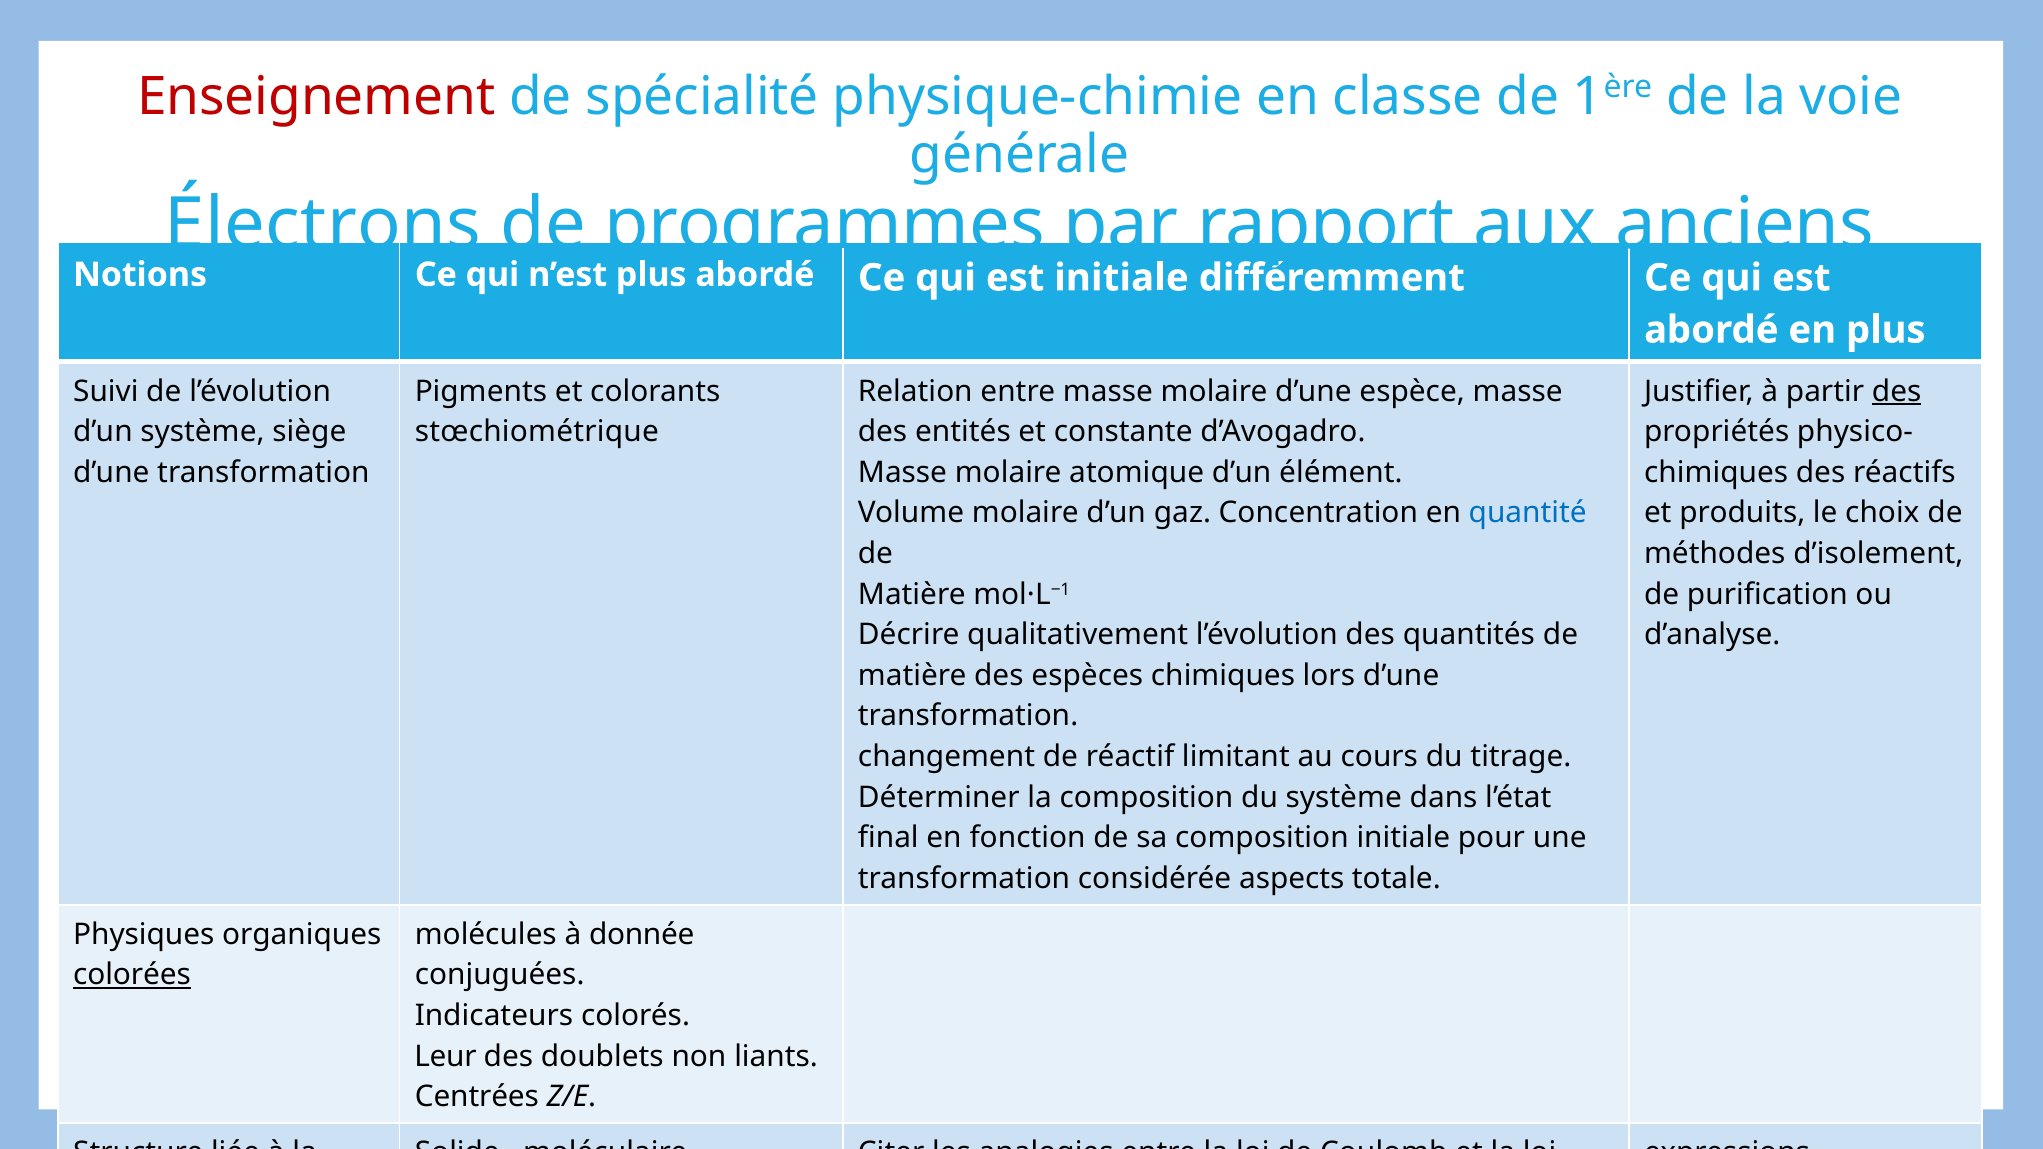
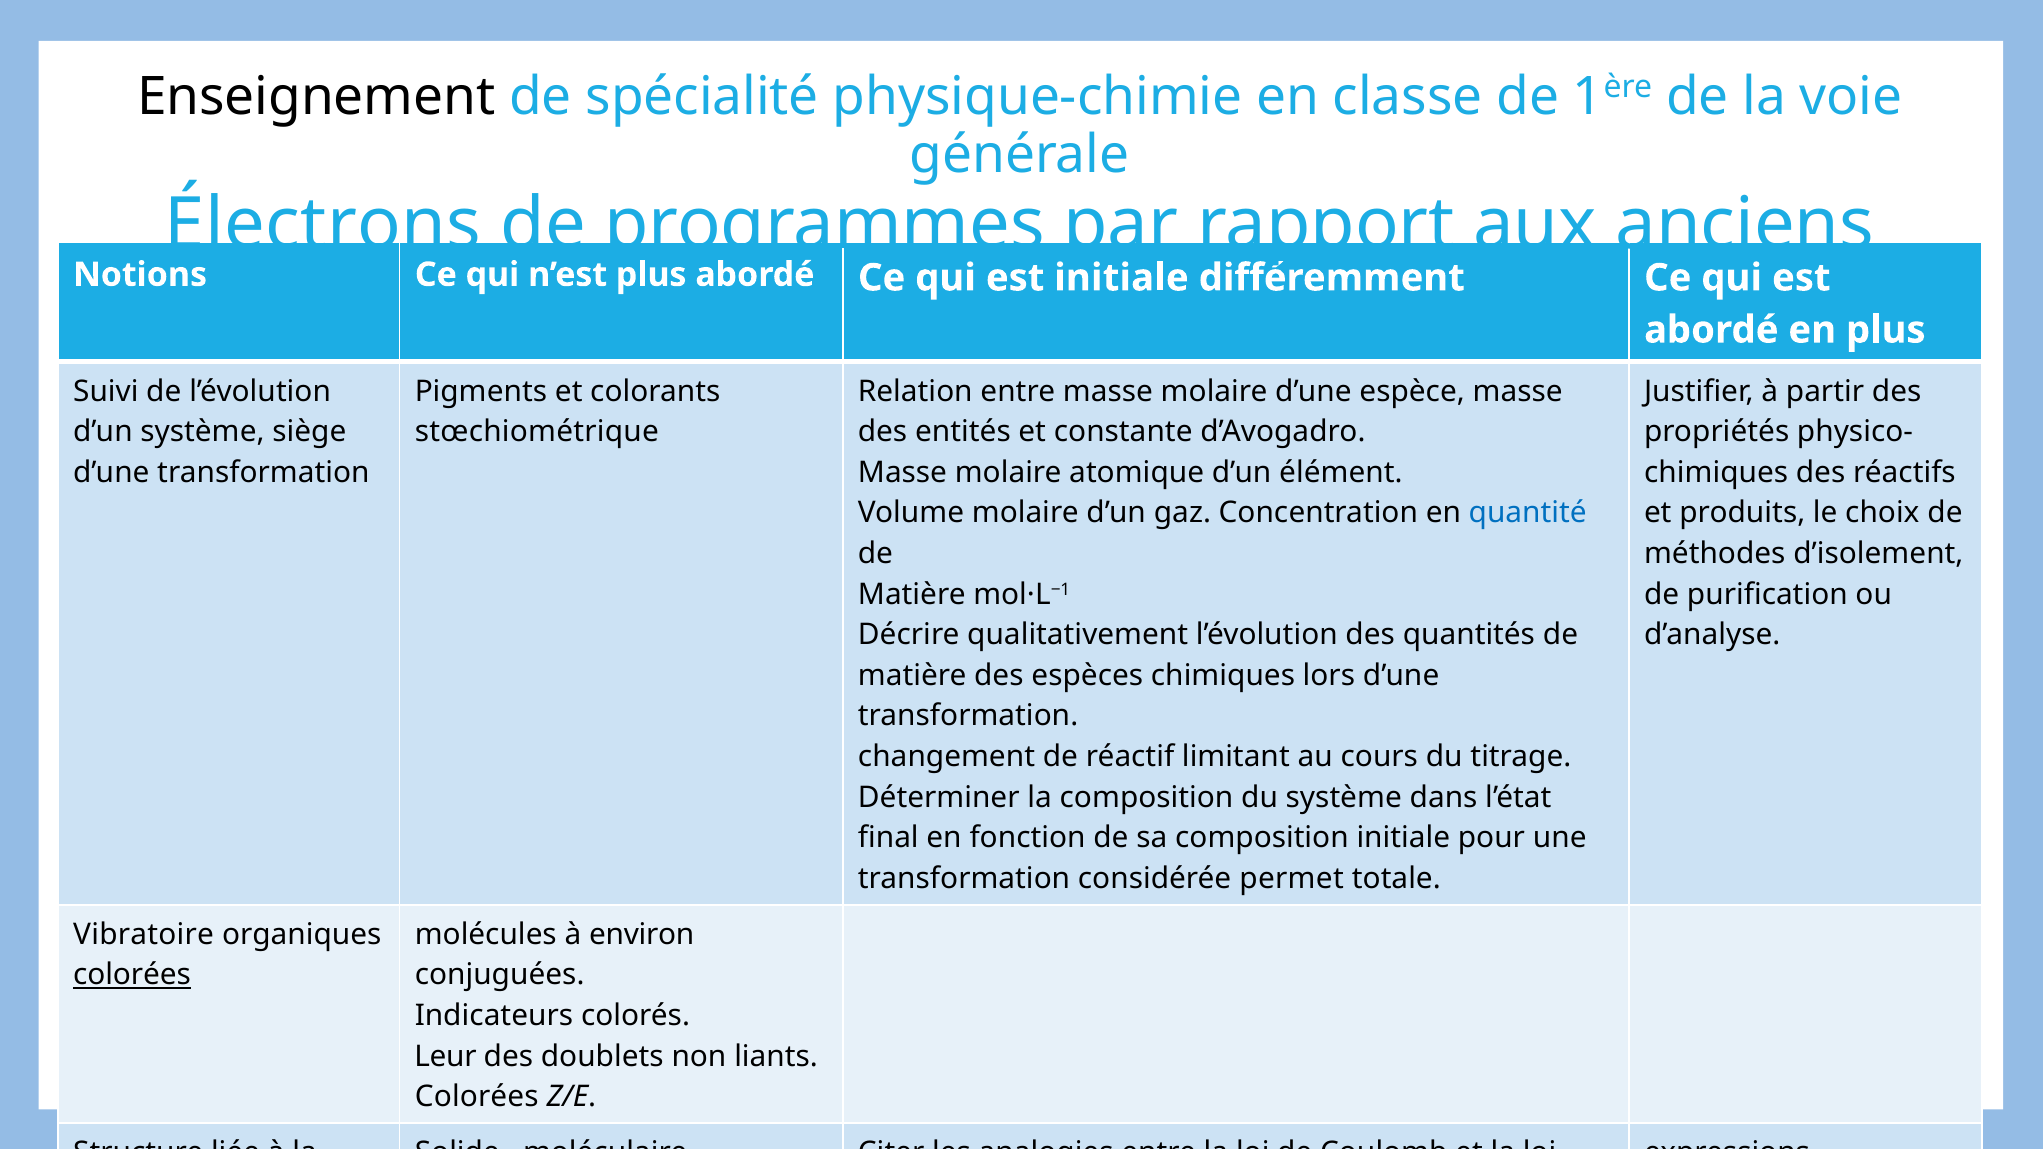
Enseignement colour: red -> black
des at (1897, 391) underline: present -> none
aspects: aspects -> permet
Physiques: Physiques -> Vibratoire
donnée: donnée -> environ
Centrées at (477, 1097): Centrées -> Colorées
